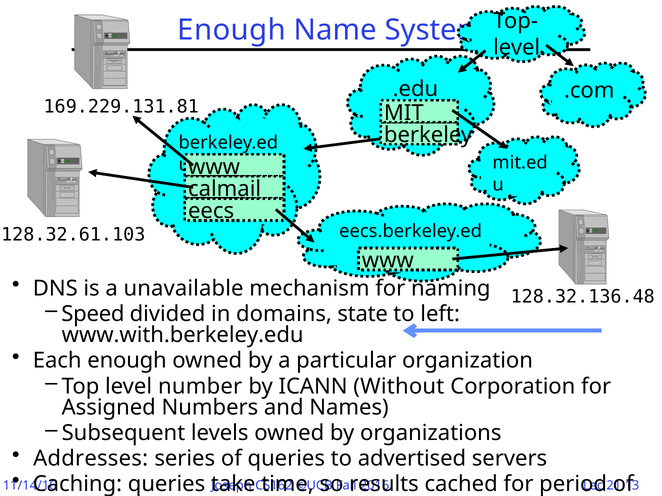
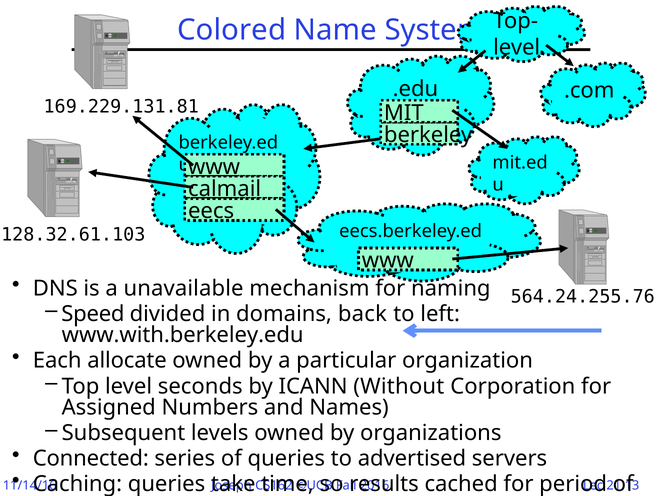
Enough at (232, 30): Enough -> Colored
128.32.136.48: 128.32.136.48 -> 564.24.255.76
state: state -> back
Each enough: enough -> allocate
number: number -> seconds
Addresses: Addresses -> Connected
